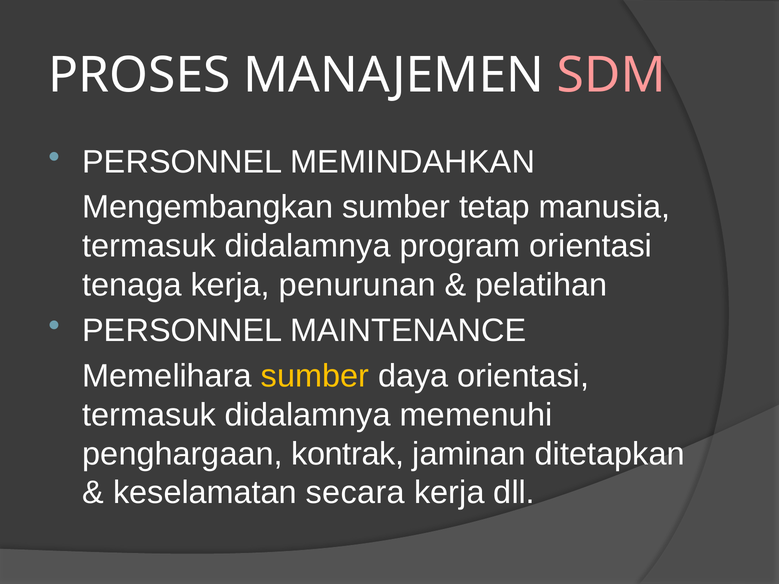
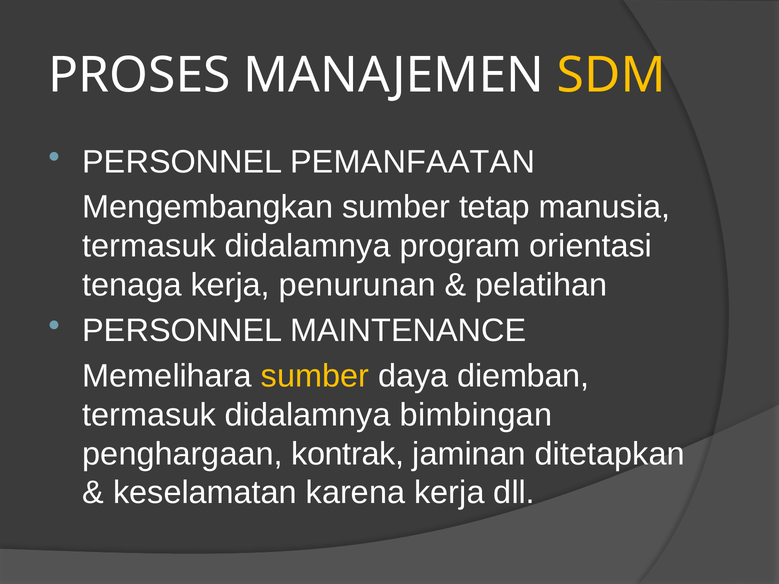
SDM colour: pink -> yellow
MEMINDAHKAN: MEMINDAHKAN -> PEMANFAATAN
daya orientasi: orientasi -> diemban
memenuhi: memenuhi -> bimbingan
secara: secara -> karena
